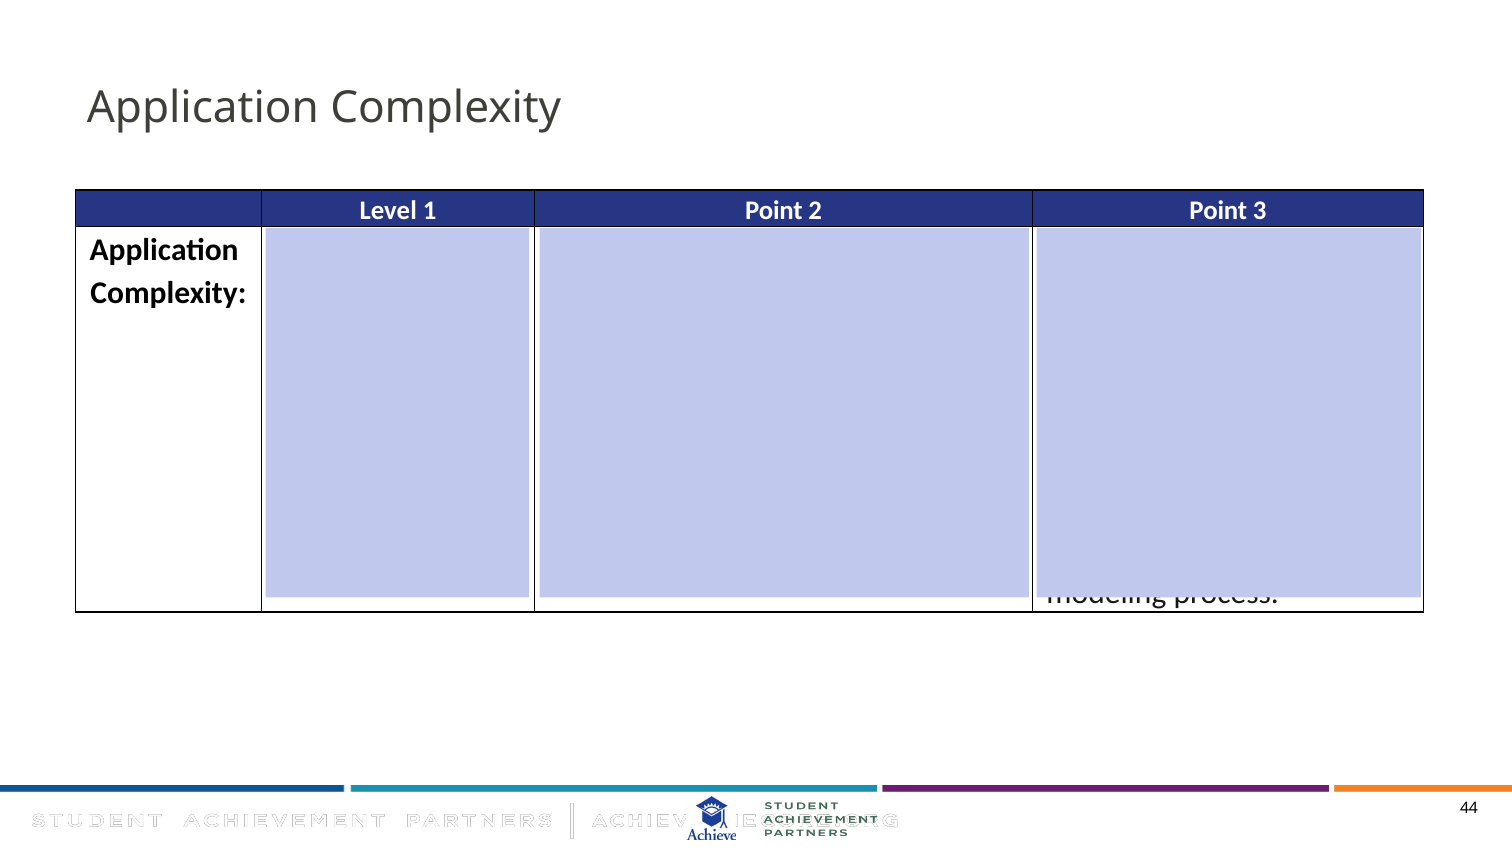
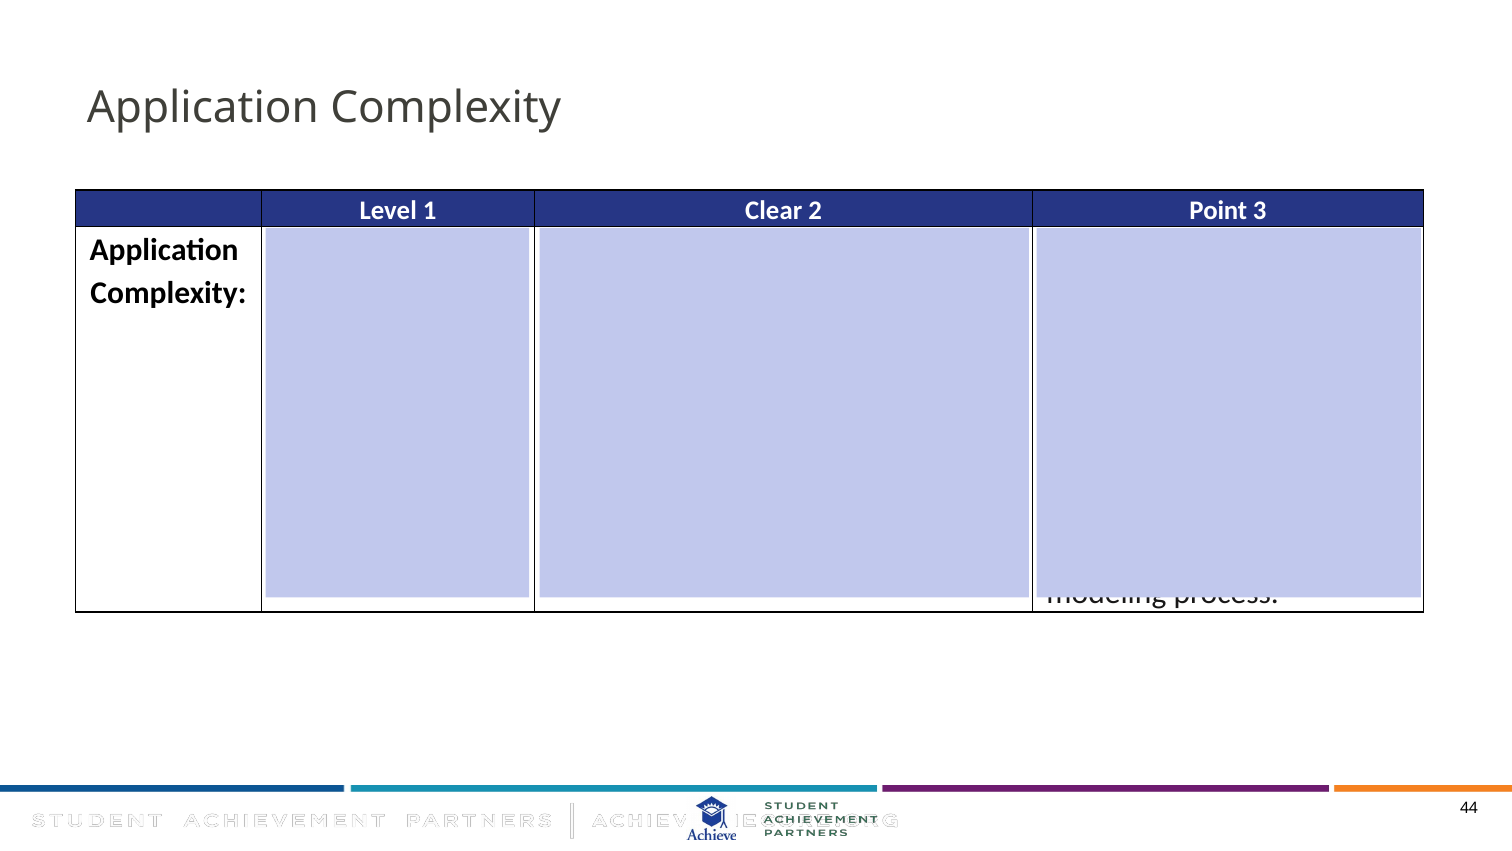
1 Point: Point -> Clear
